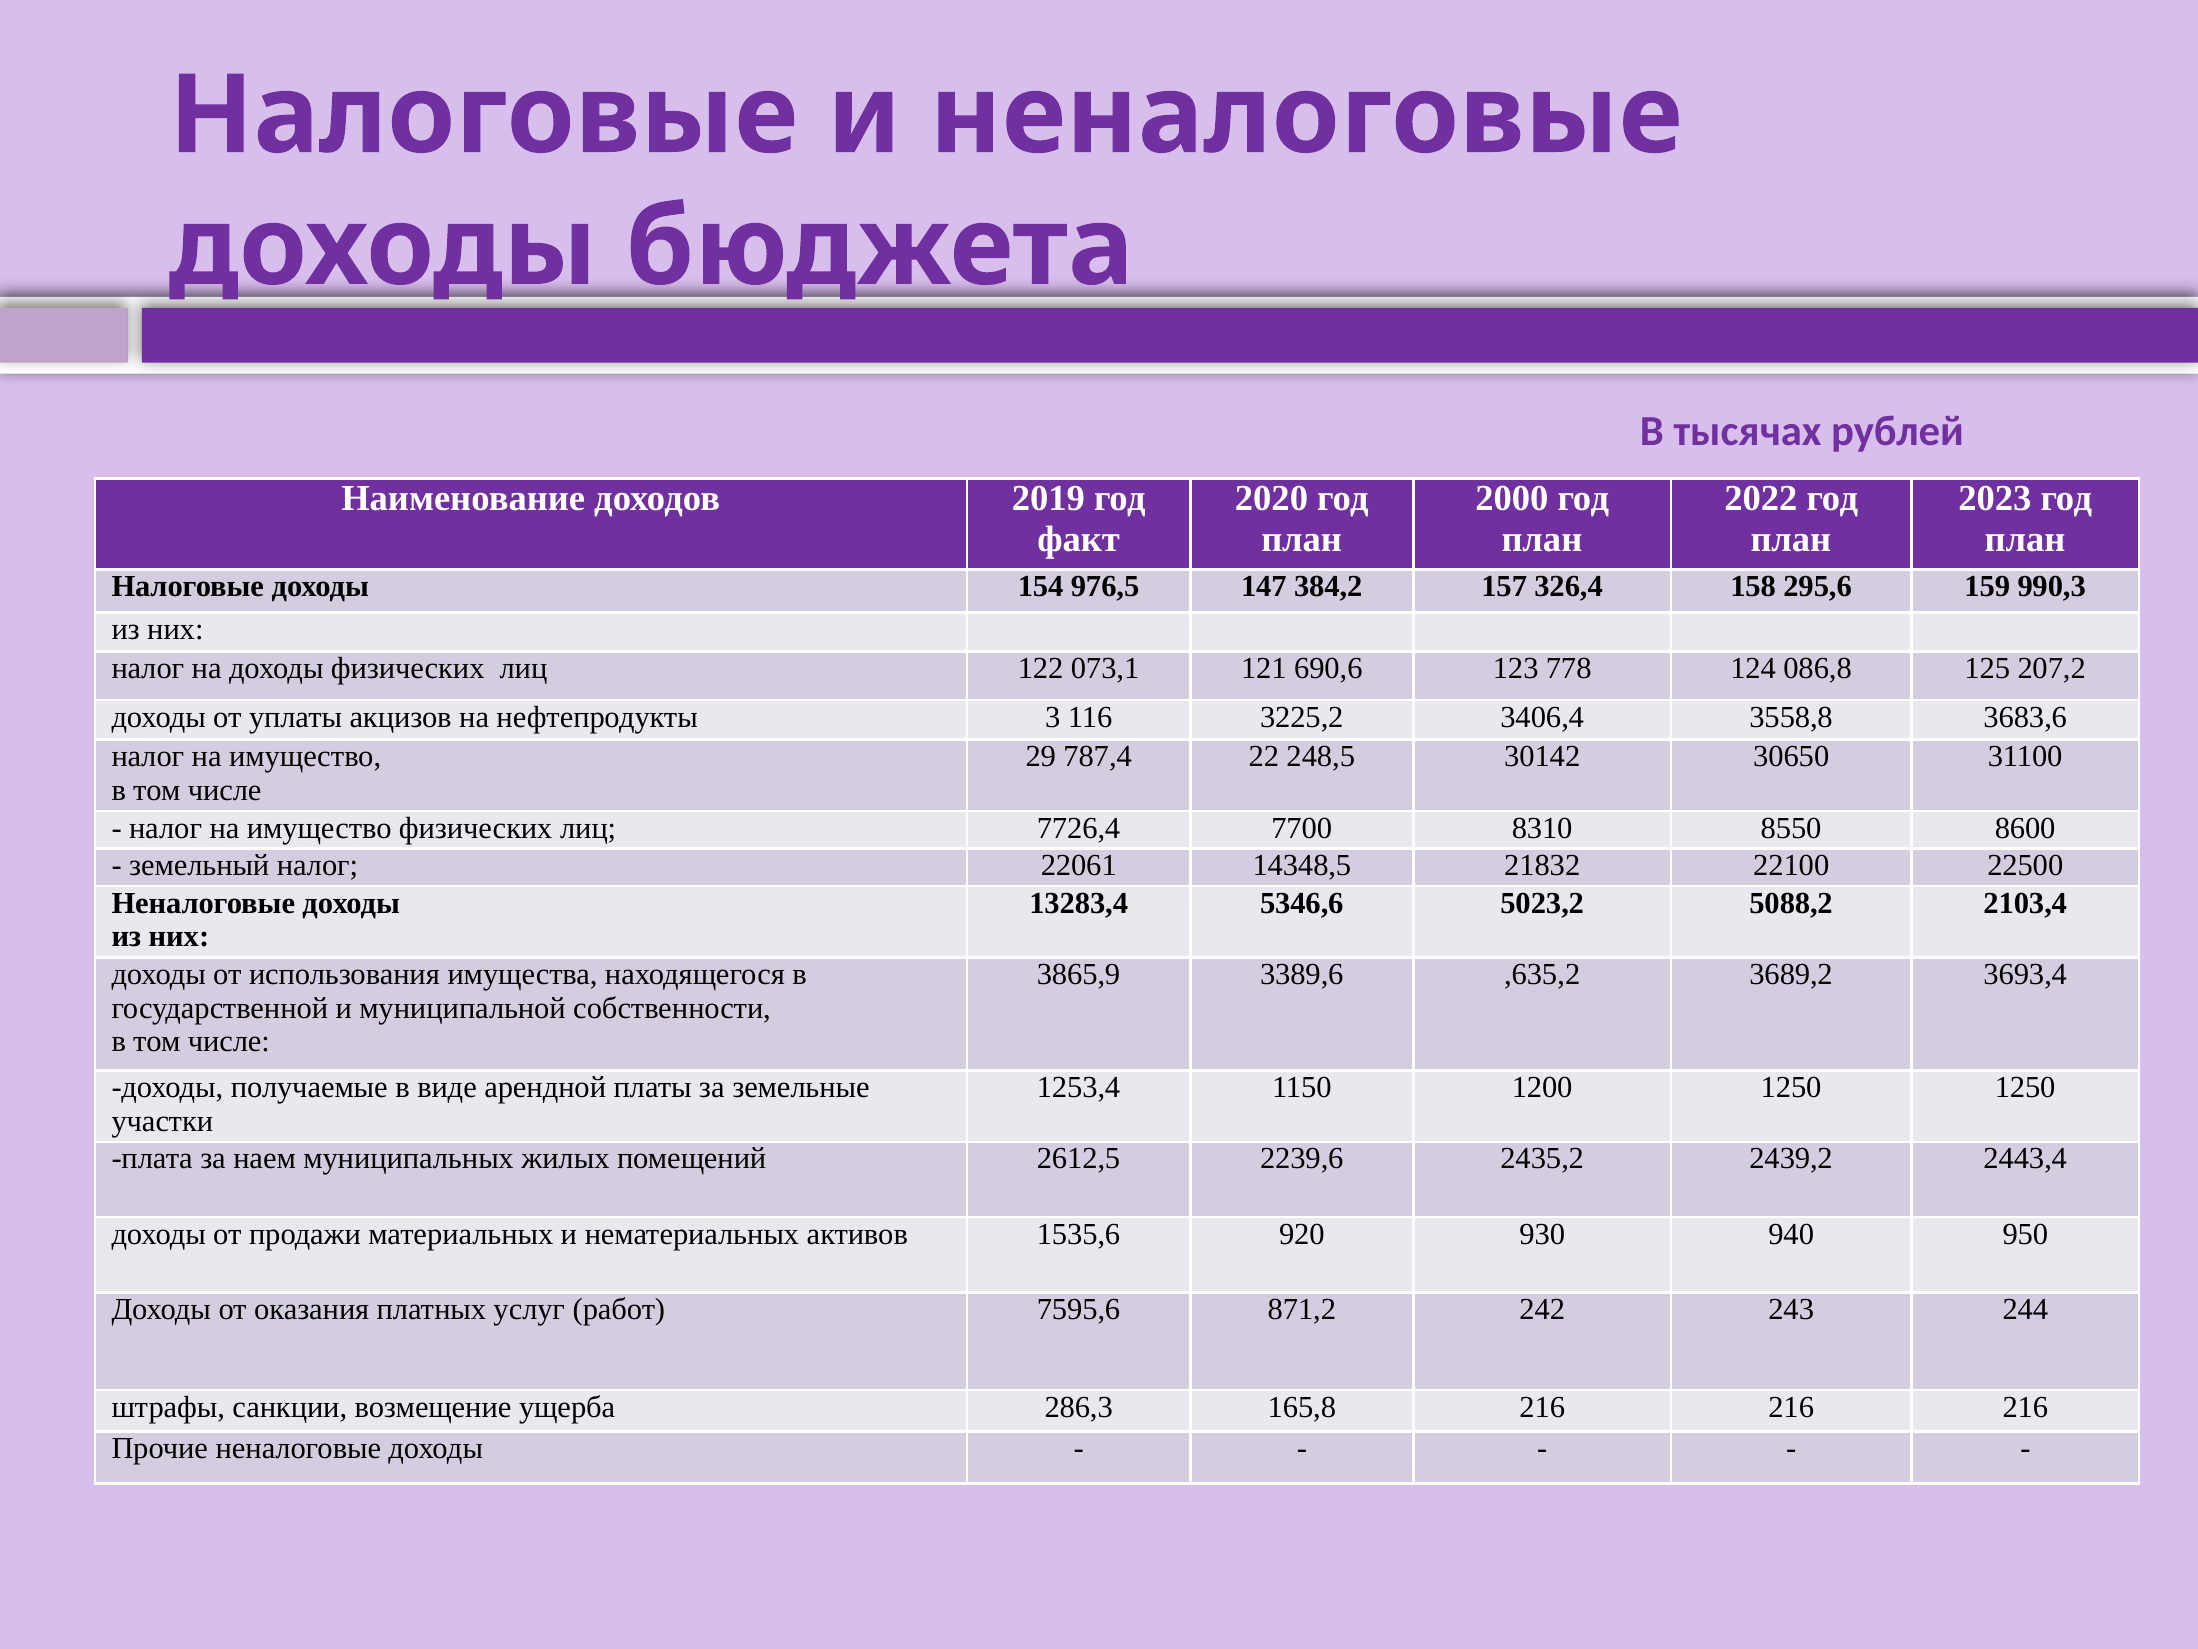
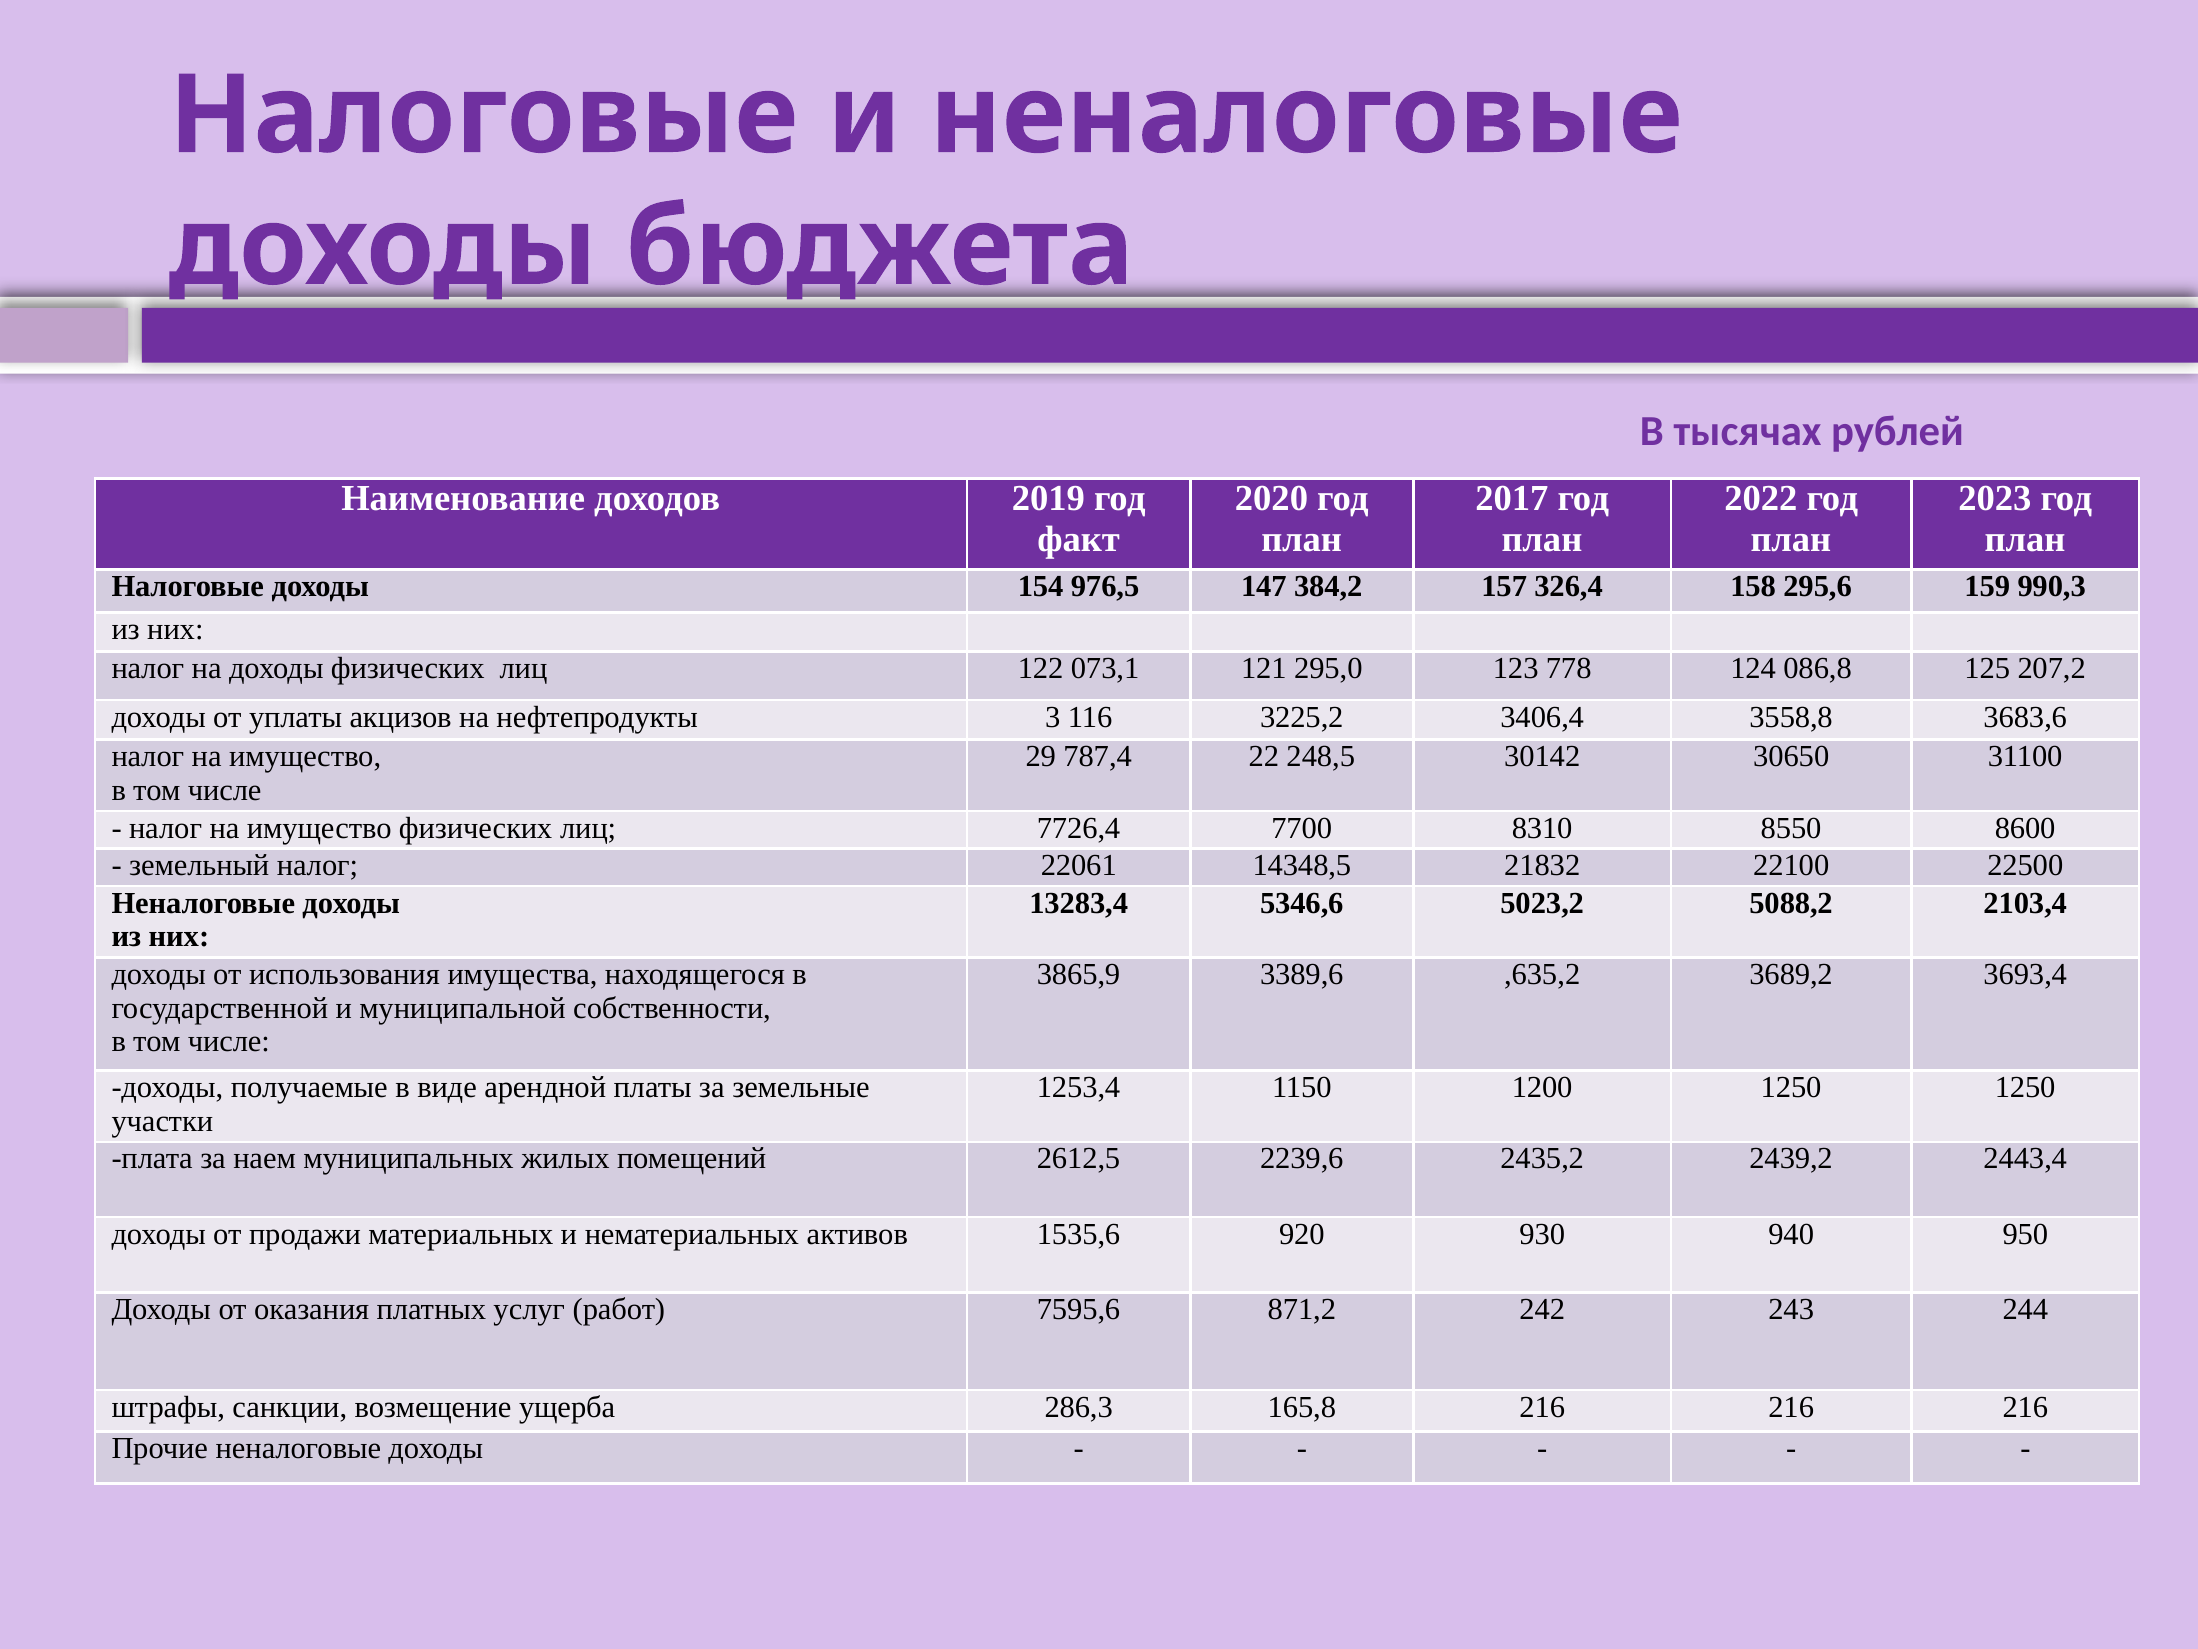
2000: 2000 -> 2017
690,6: 690,6 -> 295,0
